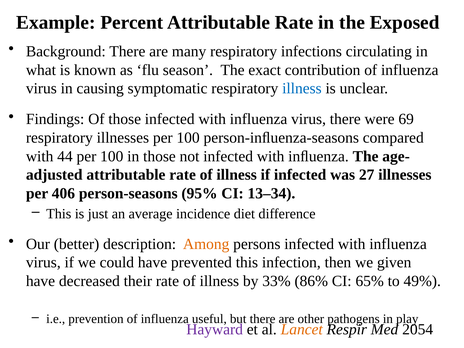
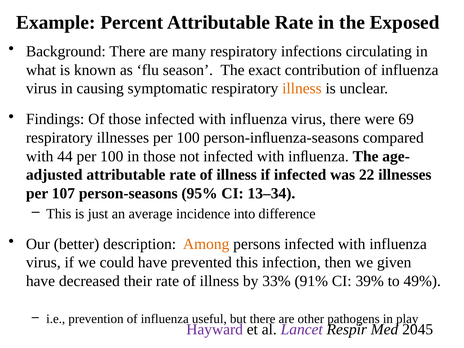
illness at (302, 88) colour: blue -> orange
27: 27 -> 22
406: 406 -> 107
diet: diet -> into
86%: 86% -> 91%
65%: 65% -> 39%
Lancet colour: orange -> purple
2054: 2054 -> 2045
